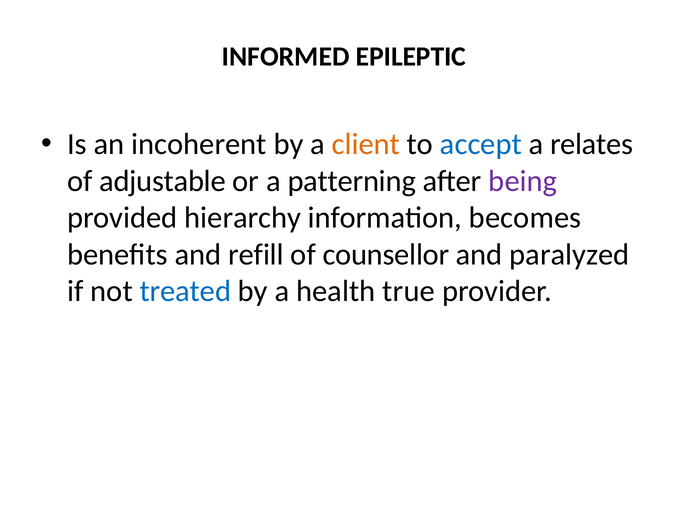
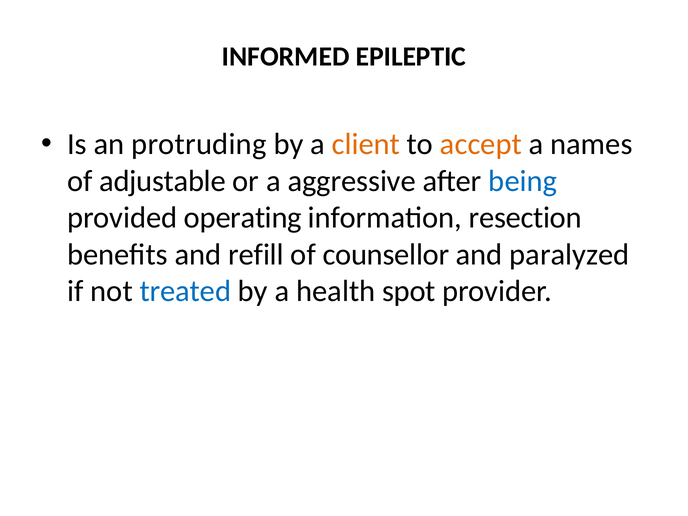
incoherent: incoherent -> protruding
accept colour: blue -> orange
relates: relates -> names
patterning: patterning -> aggressive
being colour: purple -> blue
hierarchy: hierarchy -> operating
becomes: becomes -> resection
true: true -> spot
